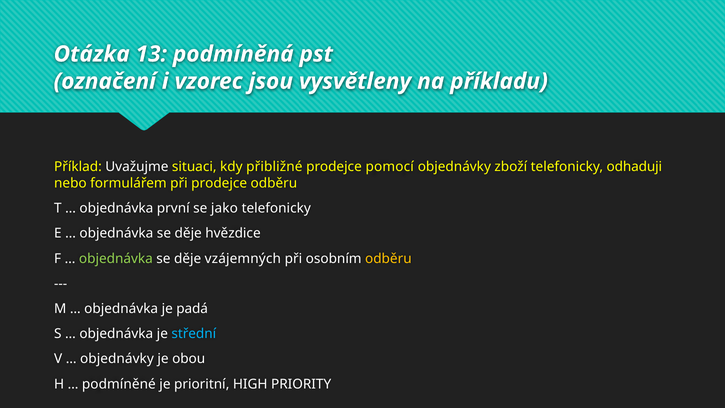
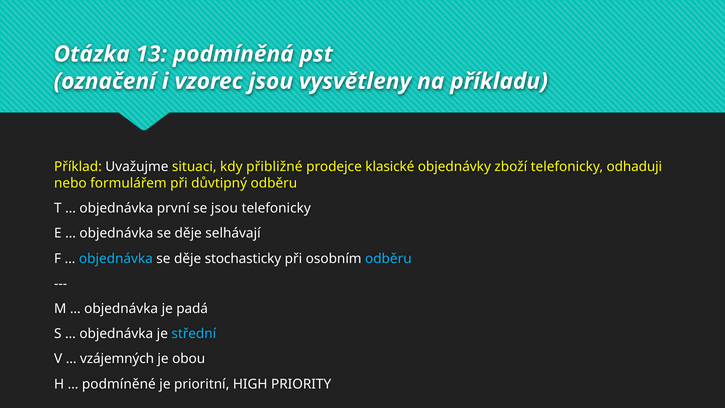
pomocí: pomocí -> klasické
při prodejce: prodejce -> důvtipný
se jako: jako -> jsou
hvězdice: hvězdice -> selhávají
objednávka at (116, 258) colour: light green -> light blue
vzájemných: vzájemných -> stochasticky
odběru at (388, 258) colour: yellow -> light blue
objednávky at (117, 359): objednávky -> vzájemných
